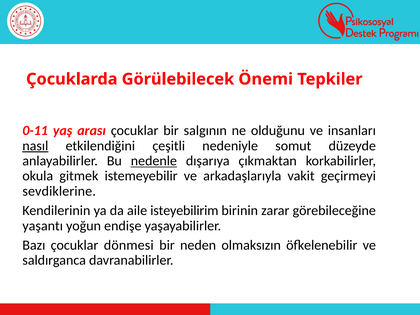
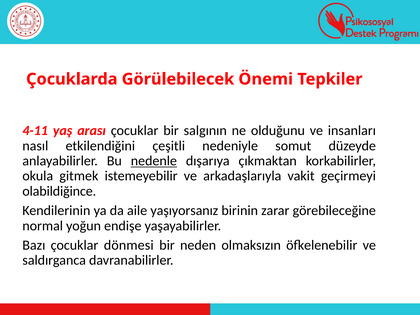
0-11: 0-11 -> 4-11
nasıl underline: present -> none
sevdiklerine: sevdiklerine -> olabildiğince
isteyebilirim: isteyebilirim -> yaşıyorsanız
yaşantı: yaşantı -> normal
